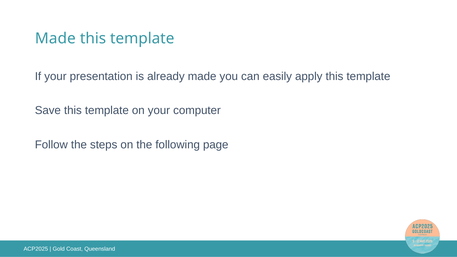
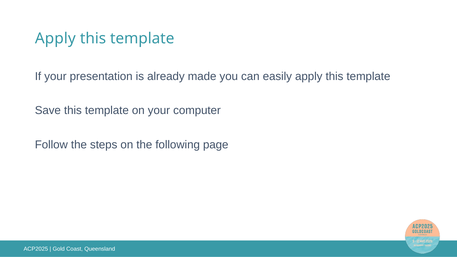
Made at (55, 38): Made -> Apply
